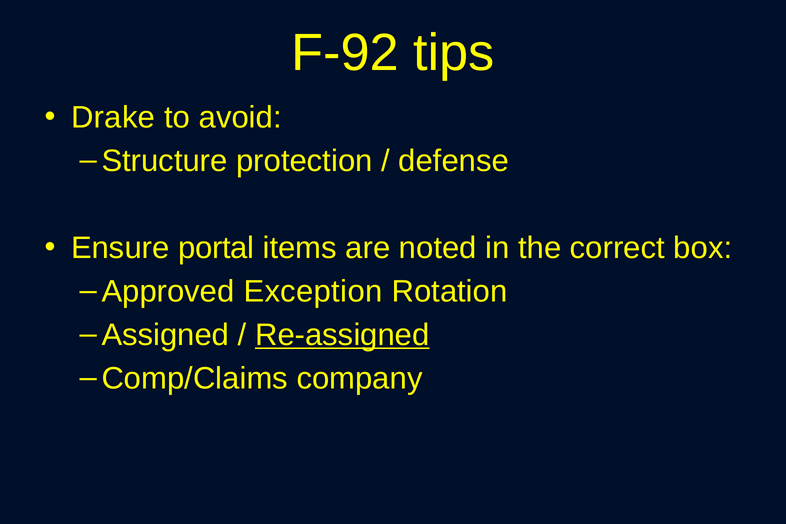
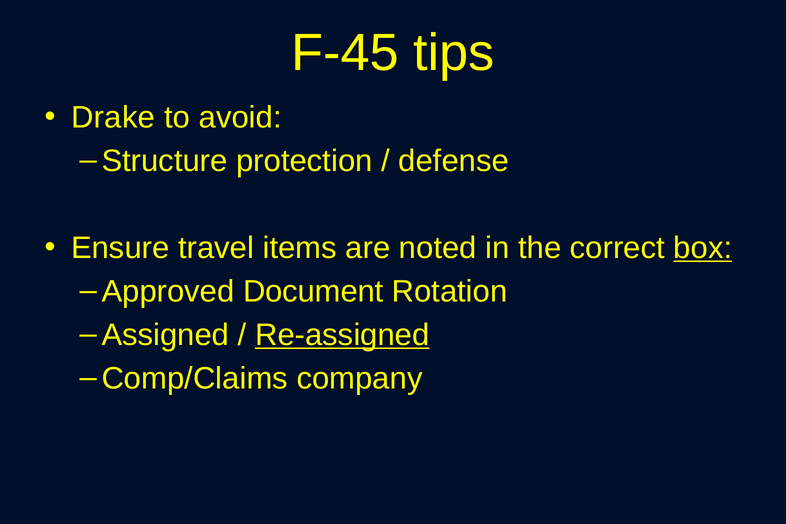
F-92: F-92 -> F-45
portal: portal -> travel
box underline: none -> present
Exception: Exception -> Document
